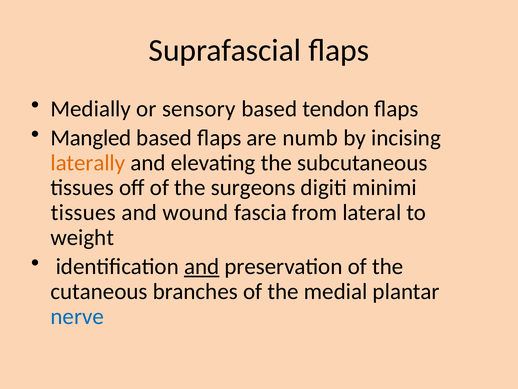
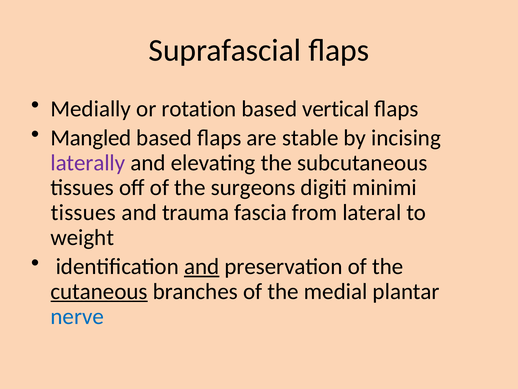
sensory: sensory -> rotation
tendon: tendon -> vertical
numb: numb -> stable
laterally colour: orange -> purple
wound: wound -> trauma
cutaneous underline: none -> present
